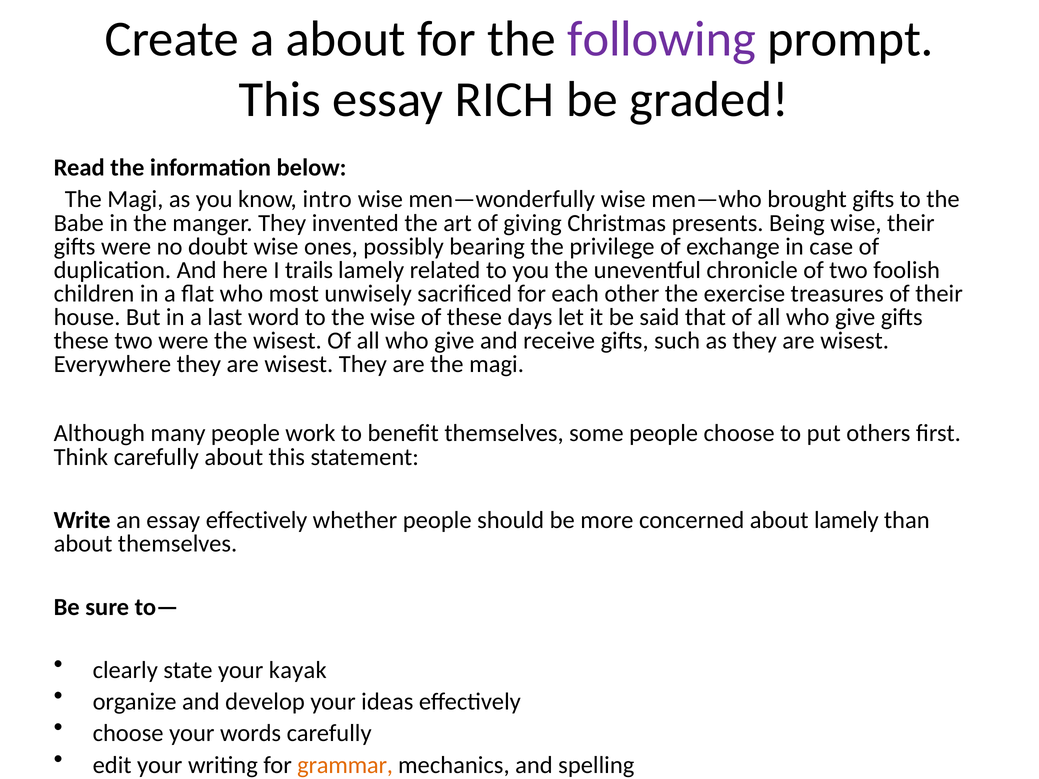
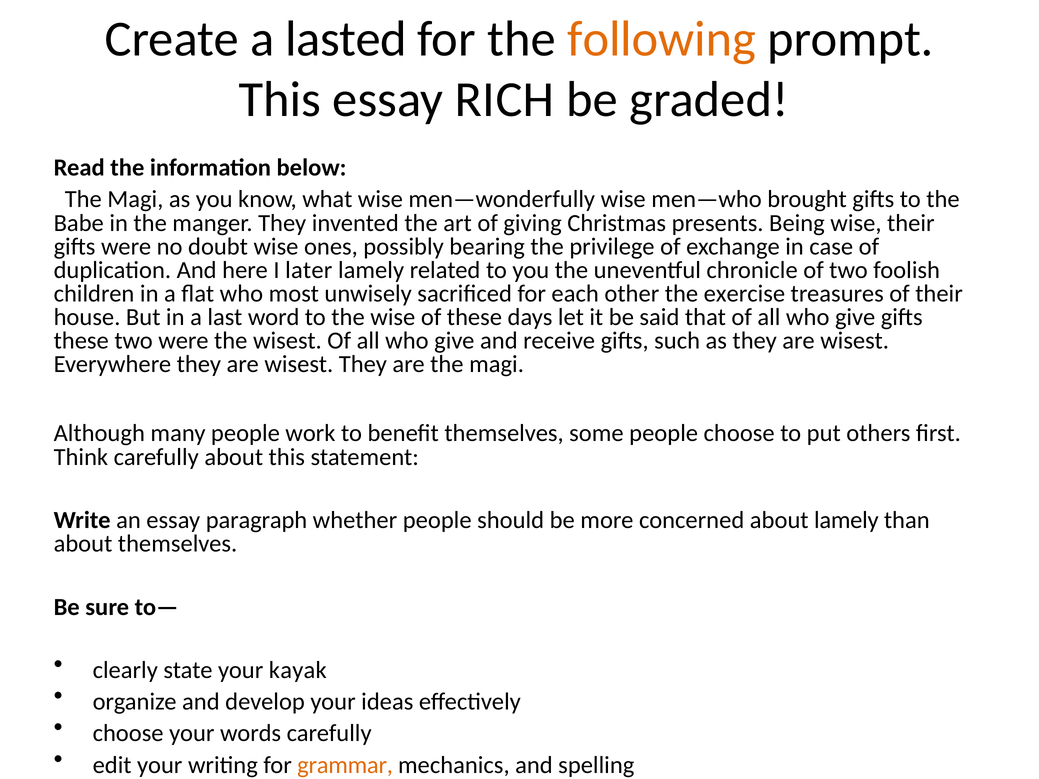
a about: about -> lasted
following colour: purple -> orange
intro: intro -> what
trails: trails -> later
essay effectively: effectively -> paragraph
